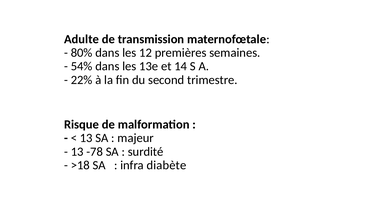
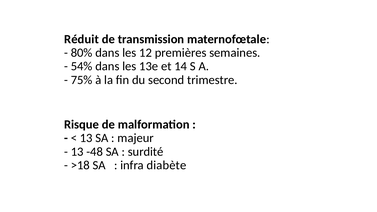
Adulte: Adulte -> Réduit
22%: 22% -> 75%
-78: -78 -> -48
